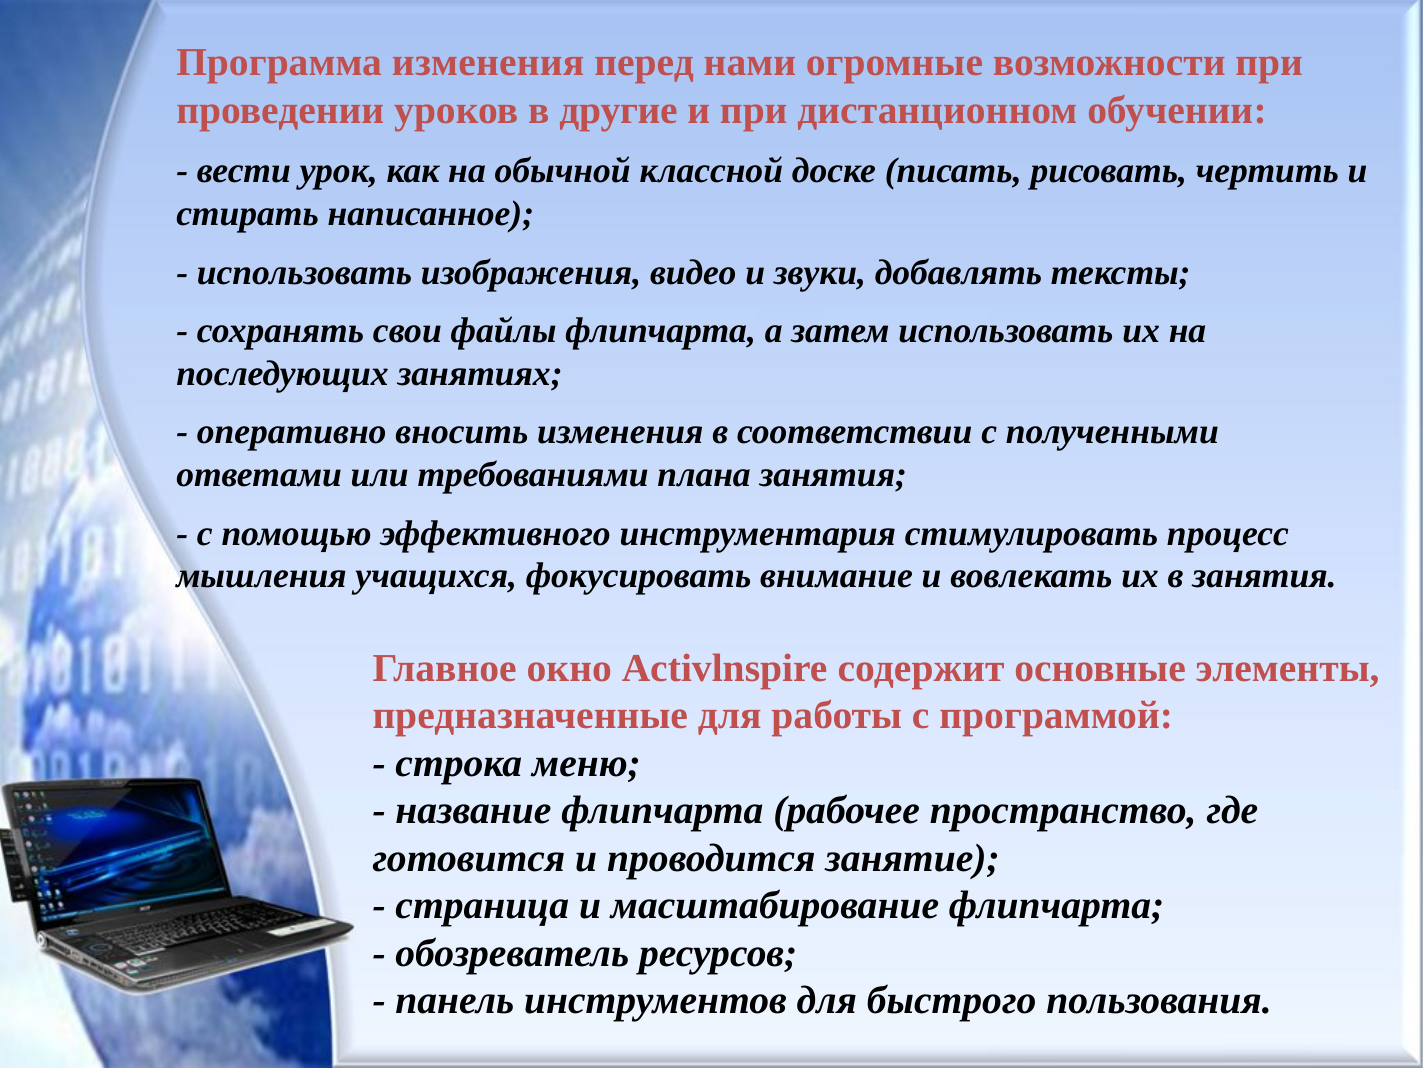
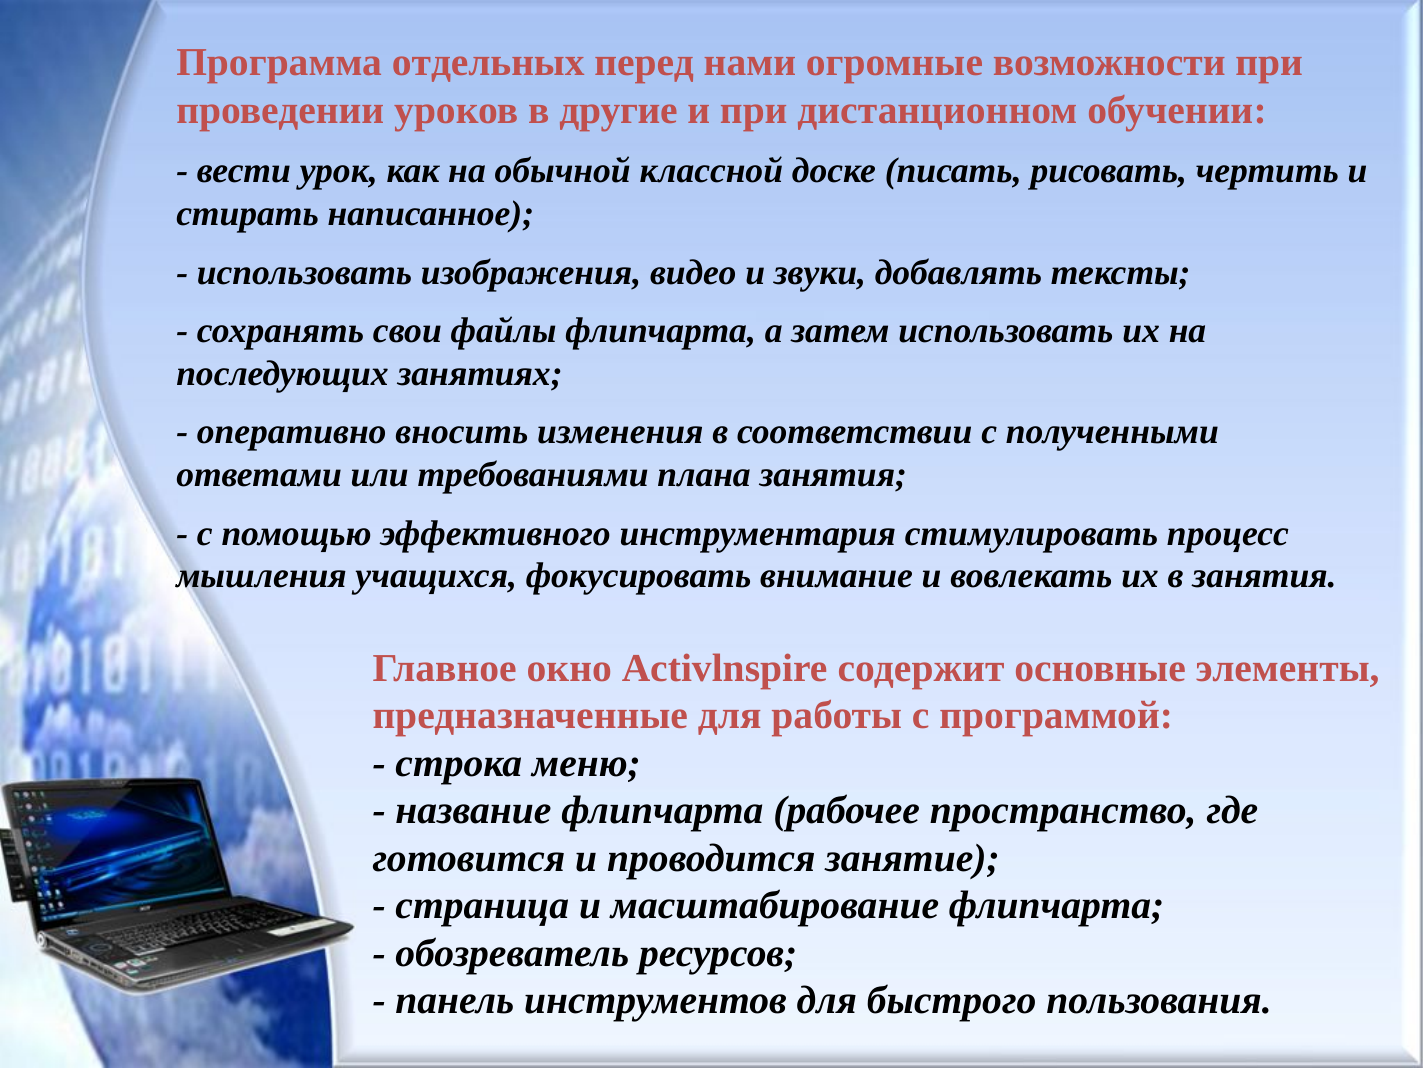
Программа изменения: изменения -> отдельных
